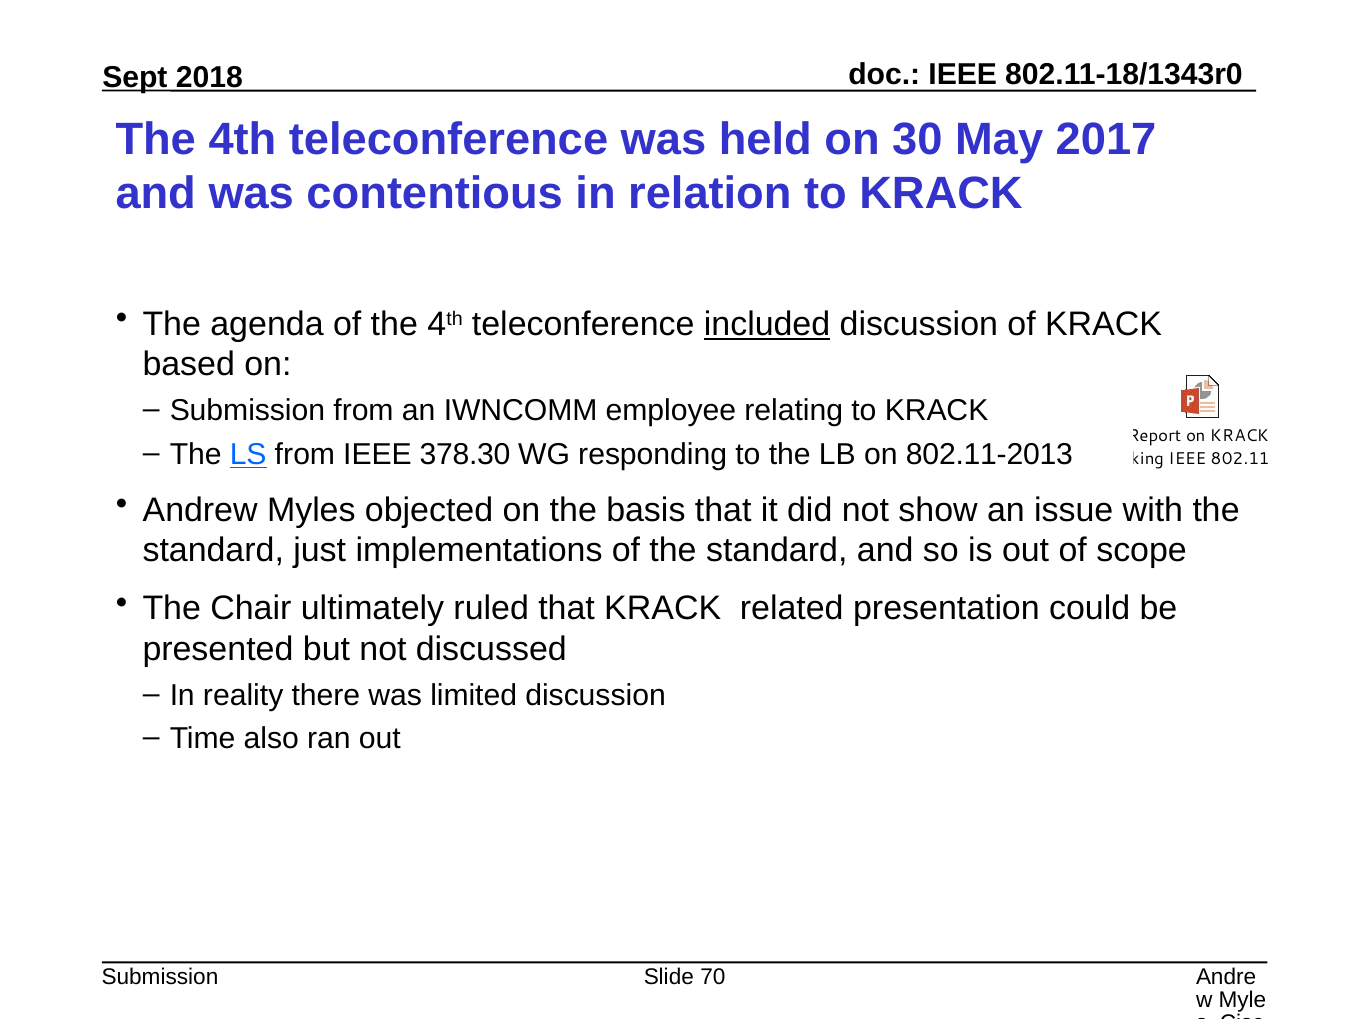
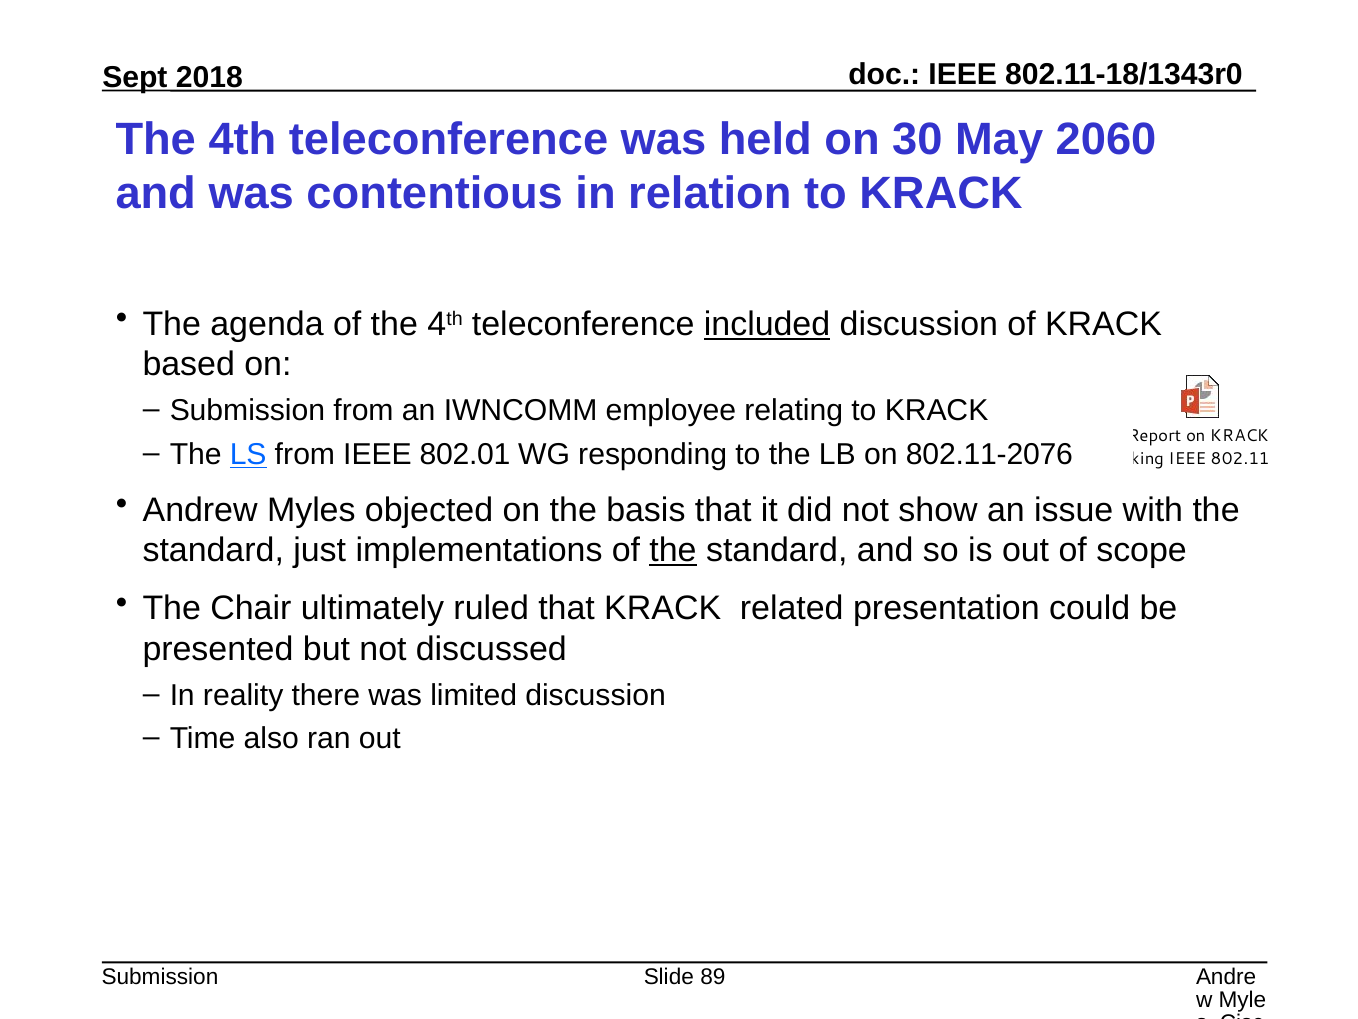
2017: 2017 -> 2060
378.30: 378.30 -> 802.01
802.11-2013: 802.11-2013 -> 802.11-2076
the at (673, 550) underline: none -> present
70: 70 -> 89
